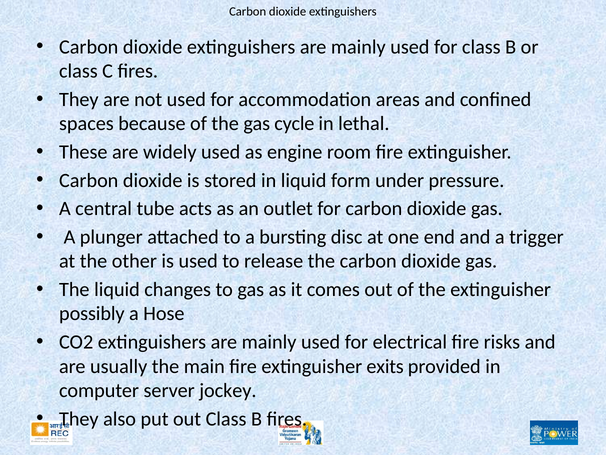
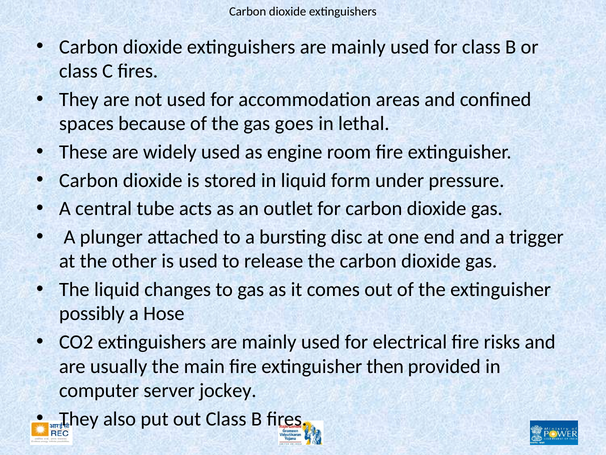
cycle: cycle -> goes
exits: exits -> then
